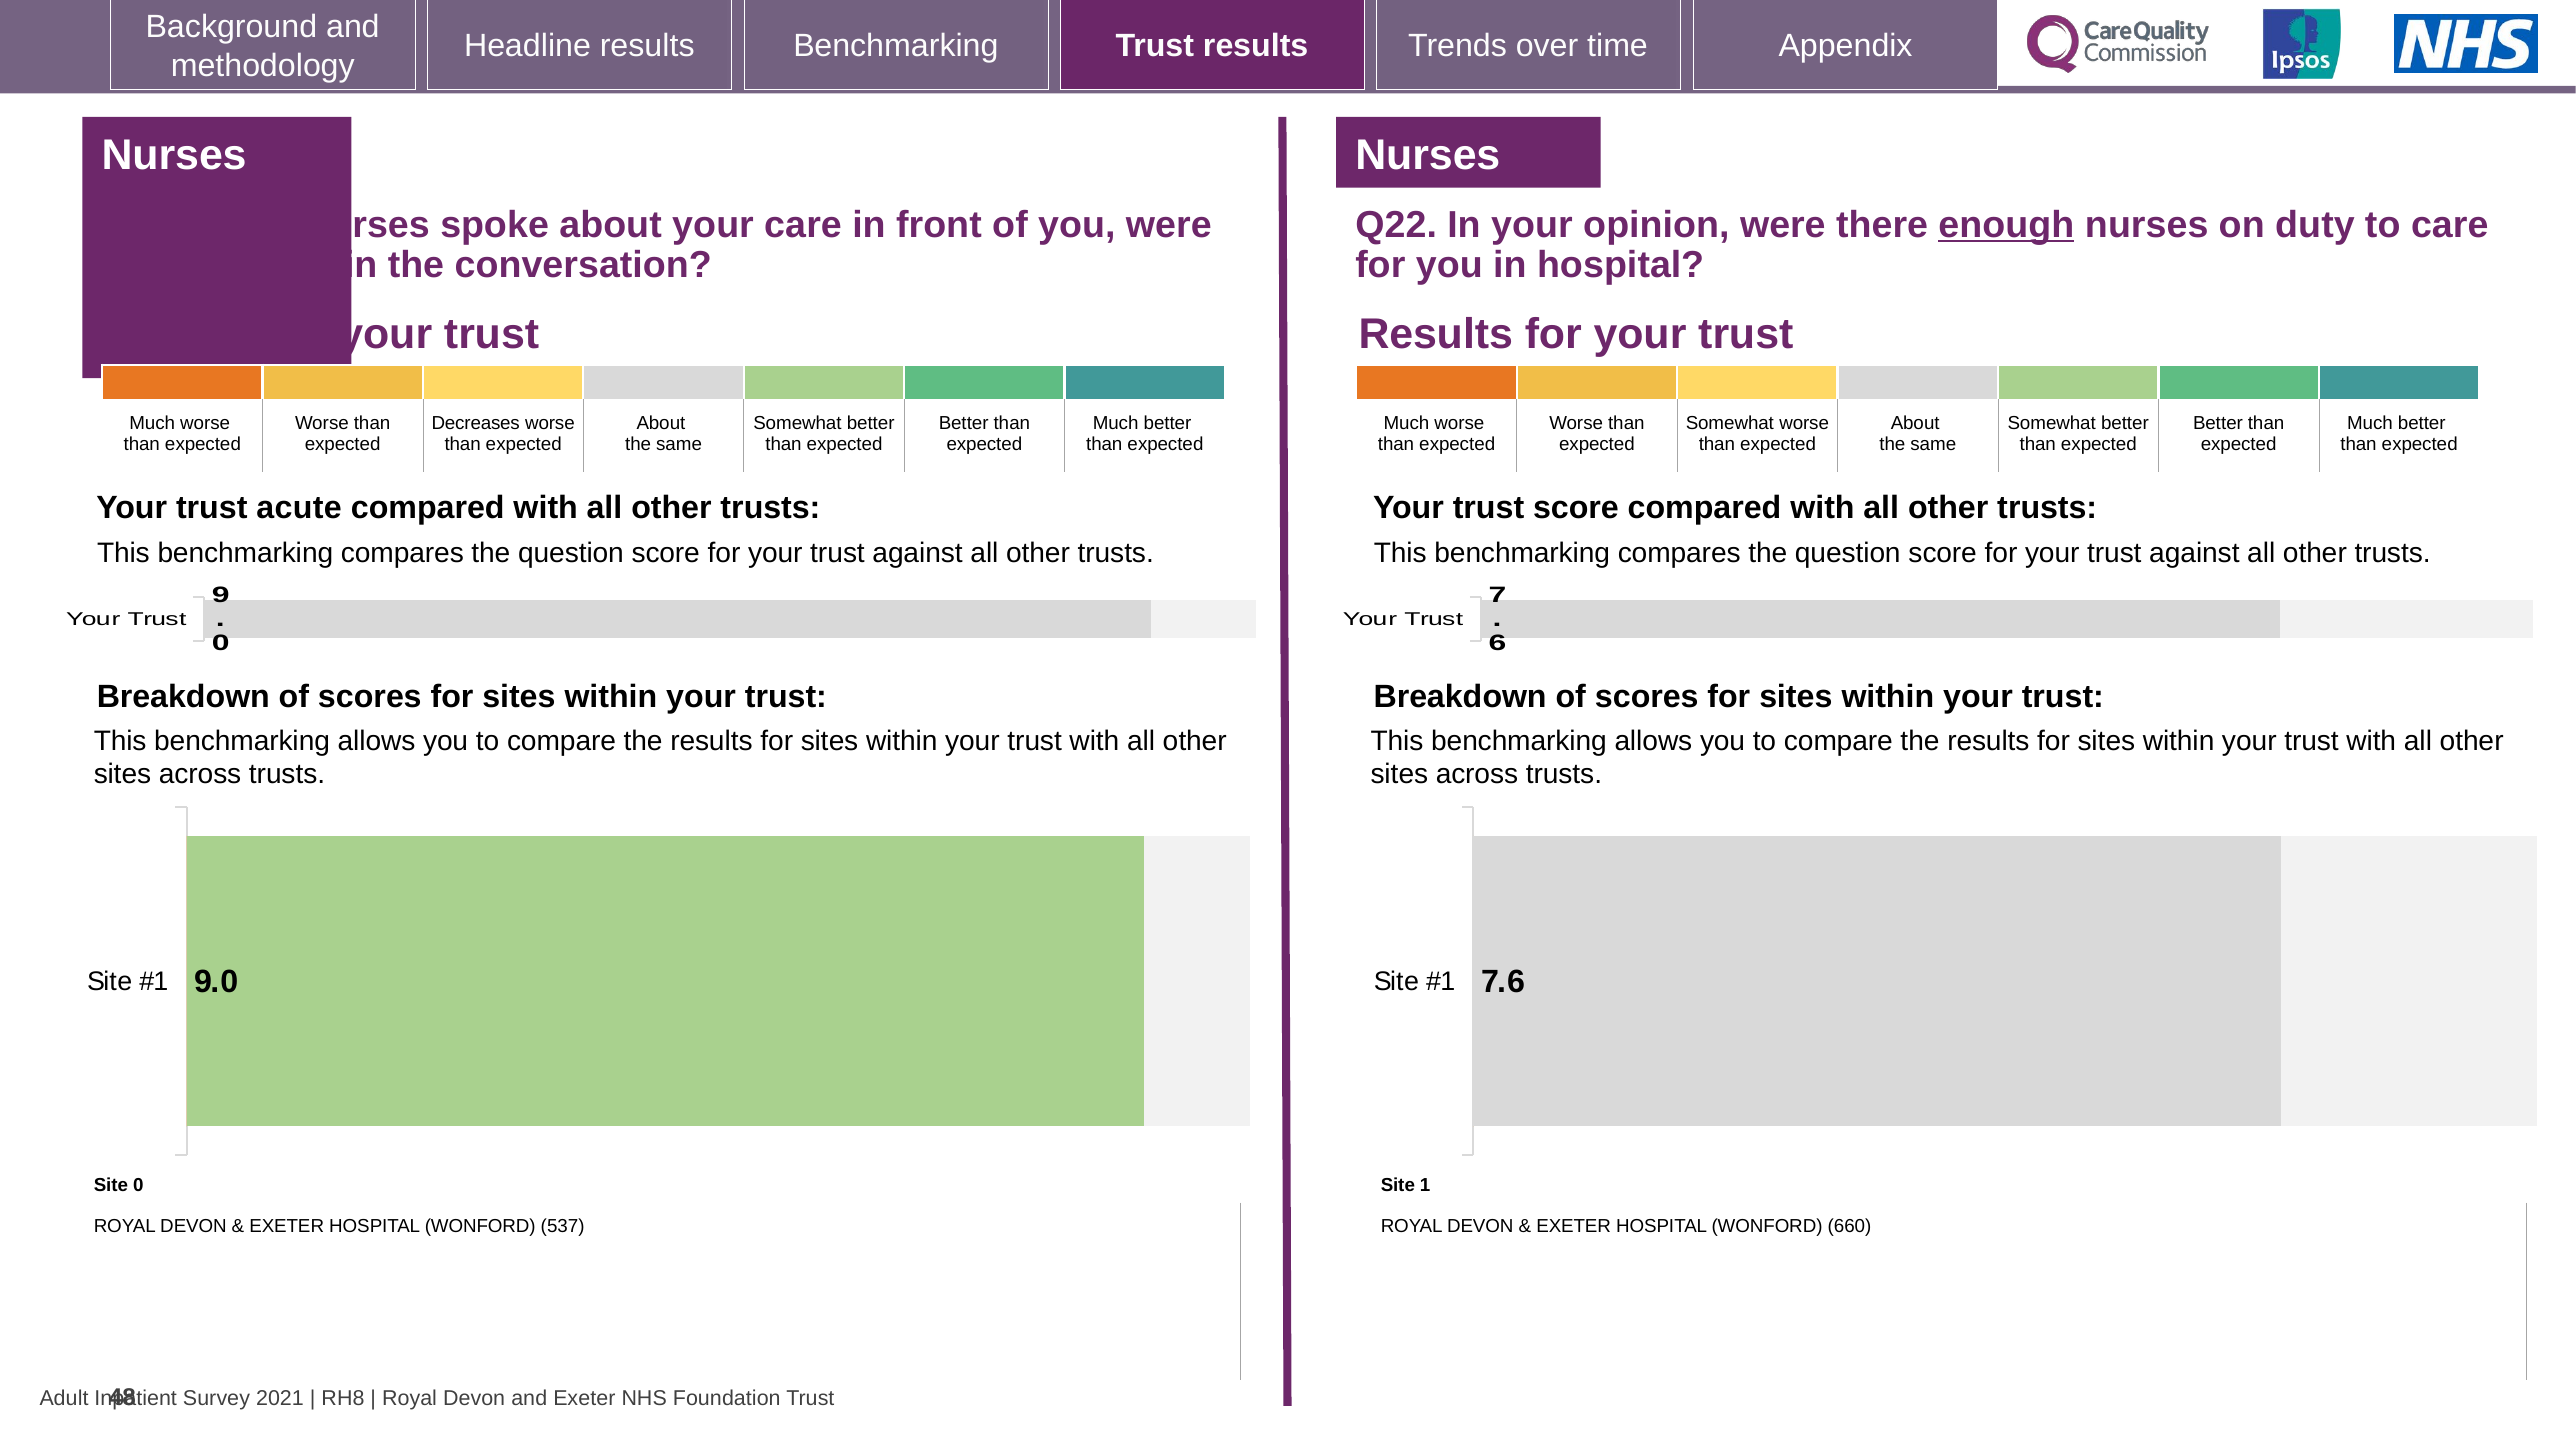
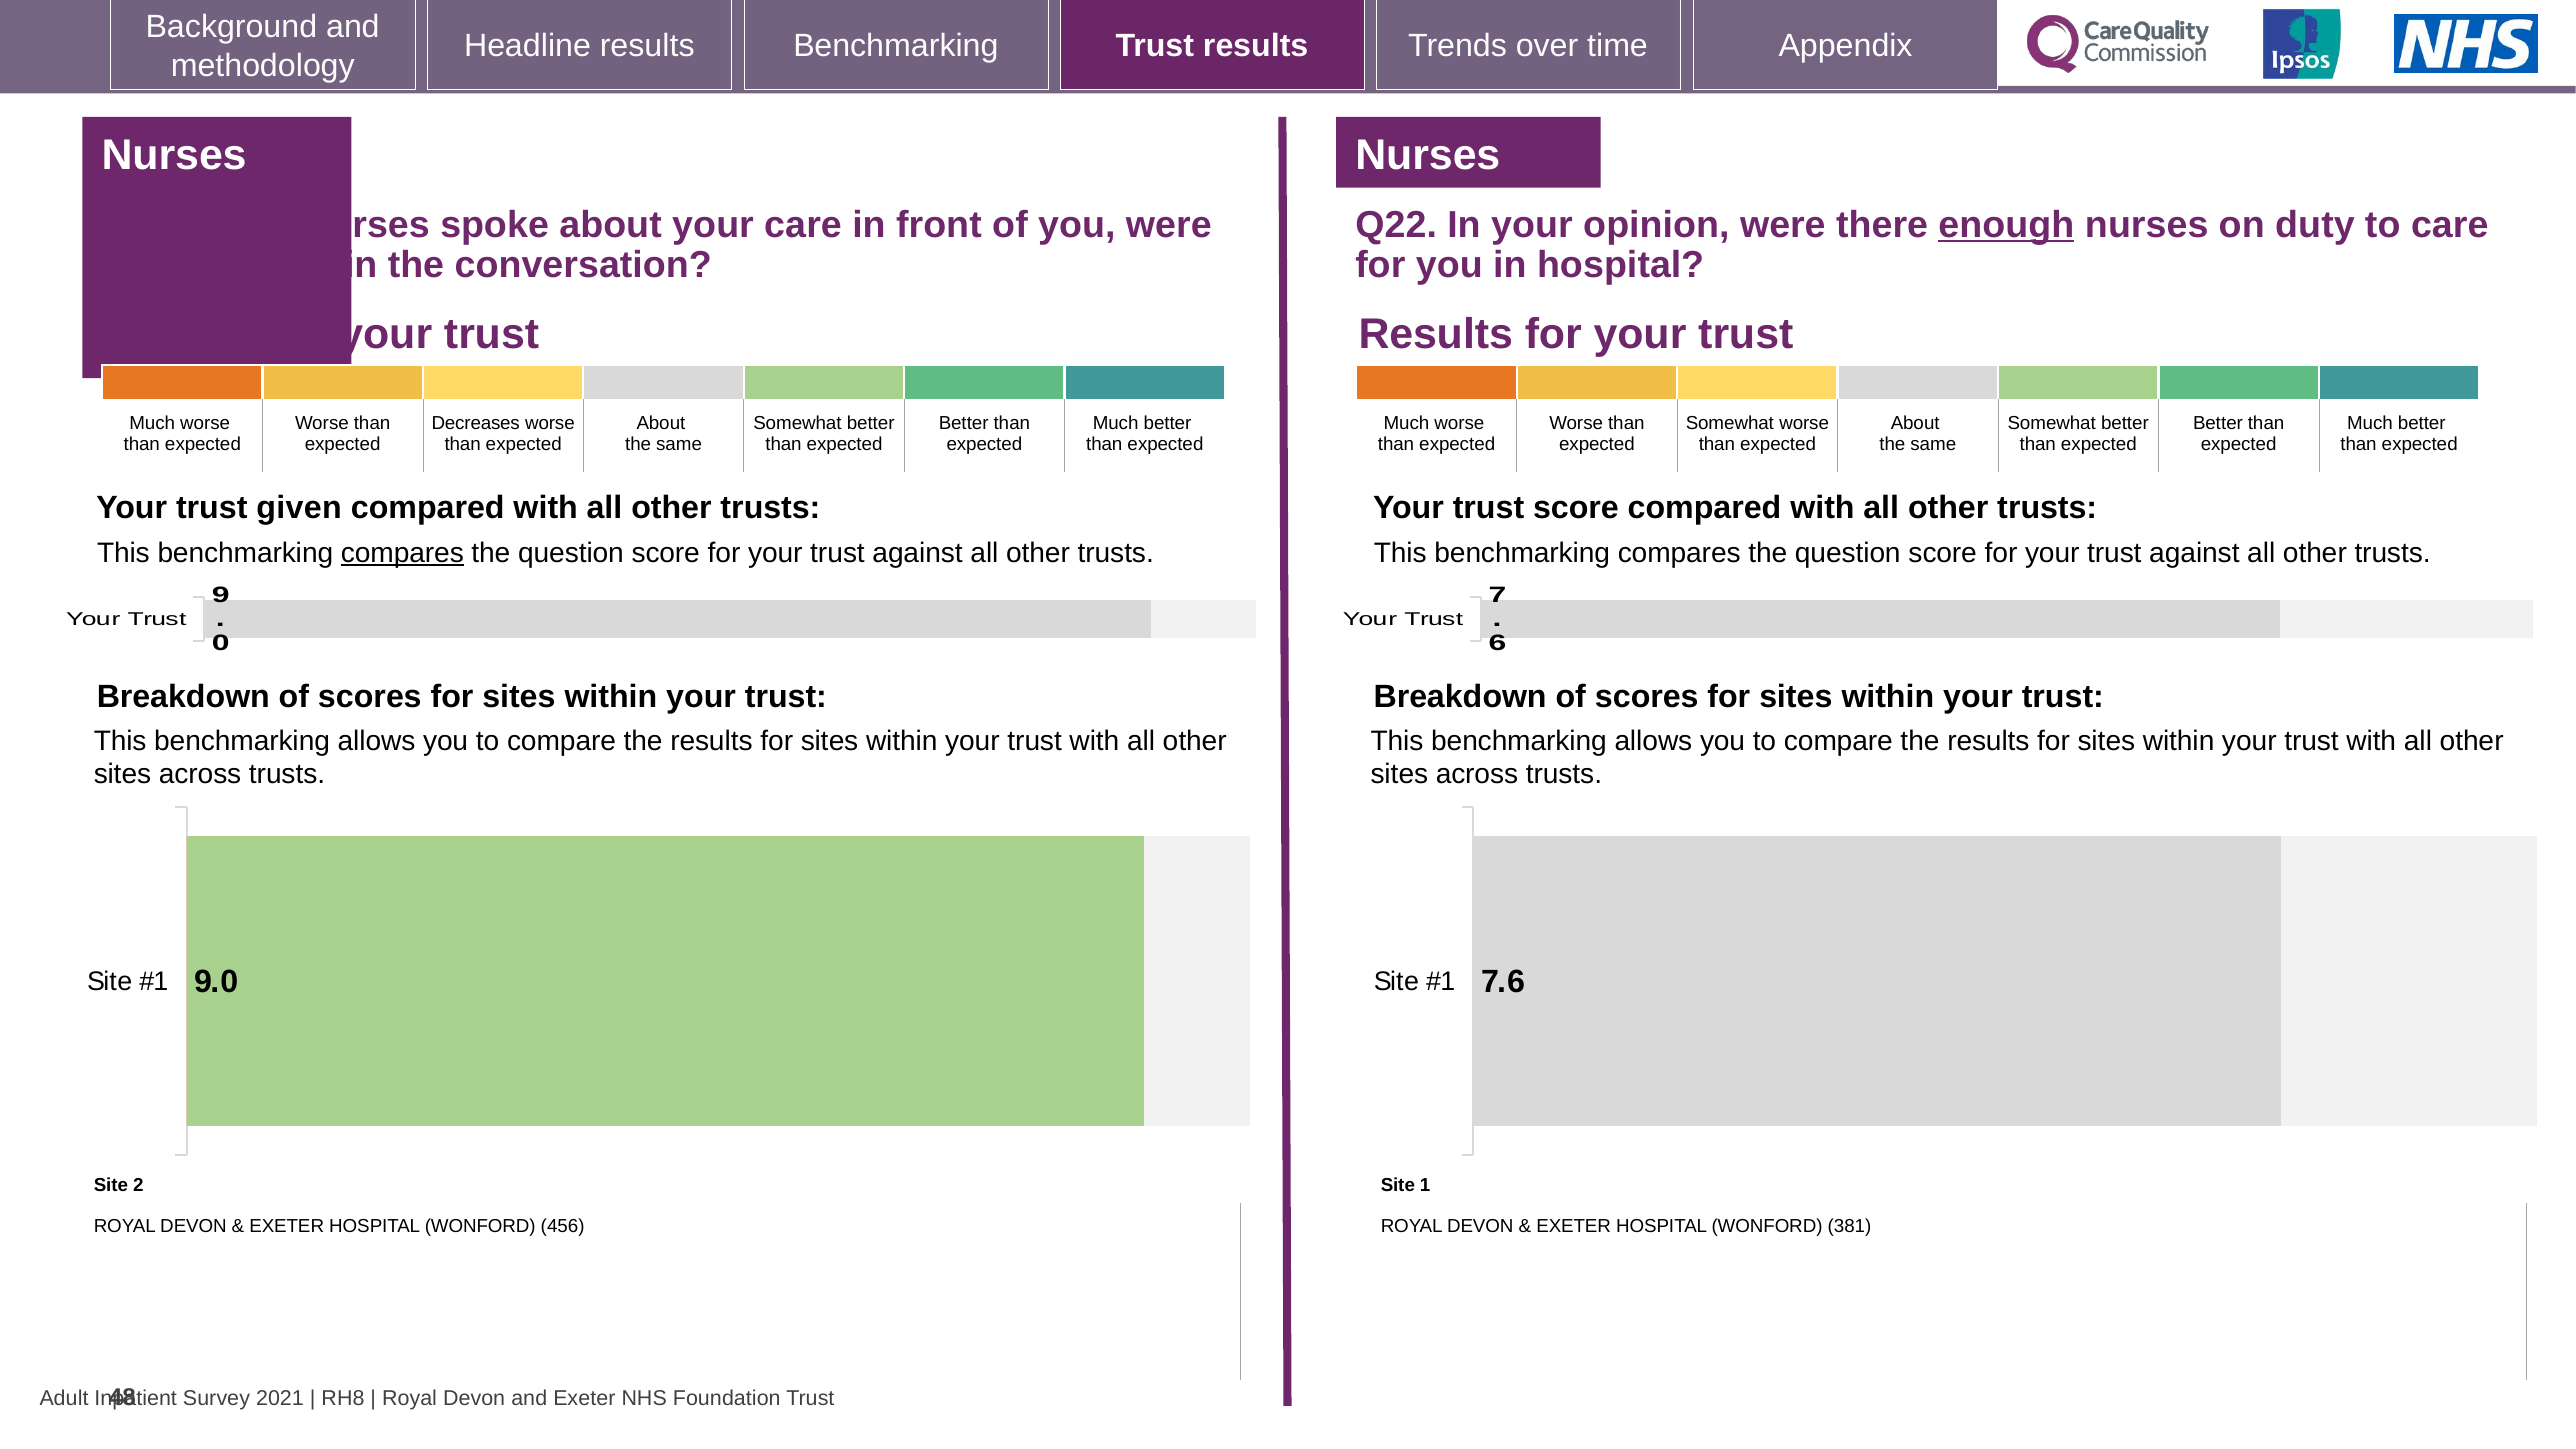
acute: acute -> given
compares at (402, 553) underline: none -> present
Site 0: 0 -> 2
537: 537 -> 456
660: 660 -> 381
